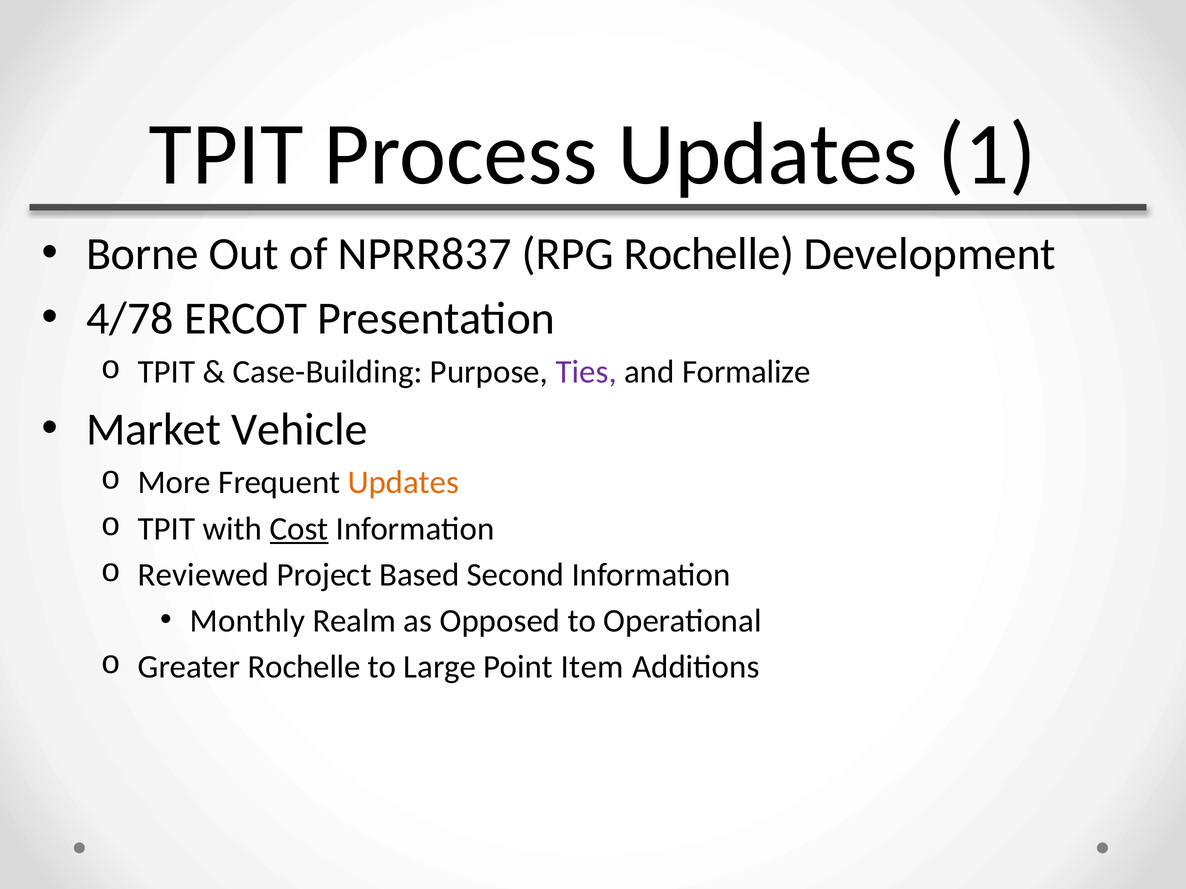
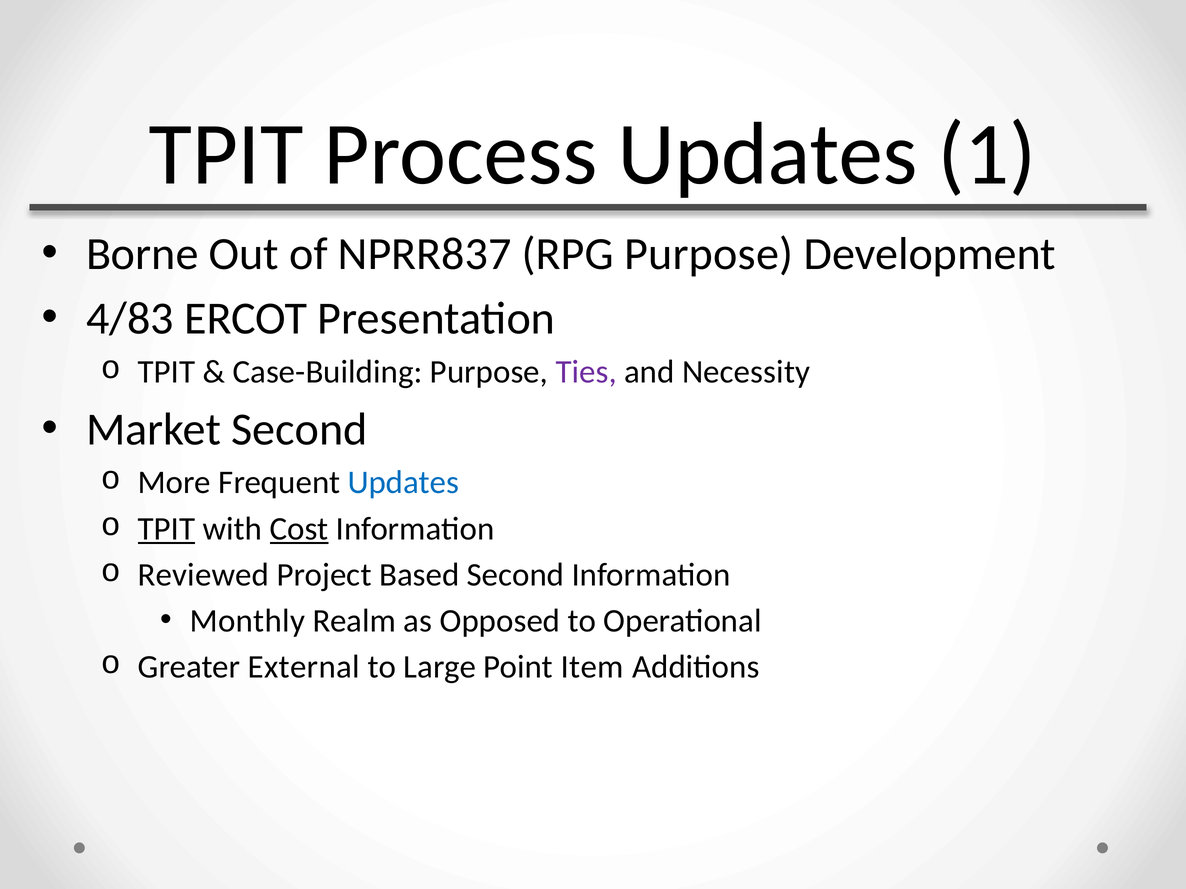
RPG Rochelle: Rochelle -> Purpose
4/78: 4/78 -> 4/83
Formalize: Formalize -> Necessity
Market Vehicle: Vehicle -> Second
Updates at (403, 483) colour: orange -> blue
TPIT at (167, 529) underline: none -> present
Greater Rochelle: Rochelle -> External
